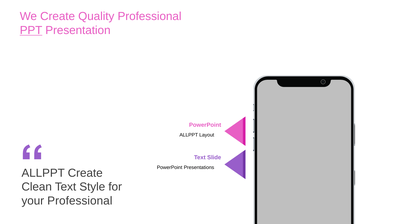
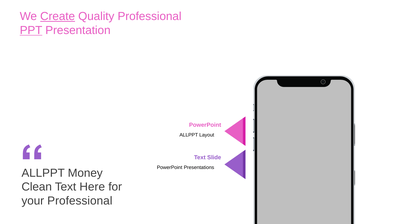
Create at (58, 16) underline: none -> present
ALLPPT Create: Create -> Money
Style: Style -> Here
